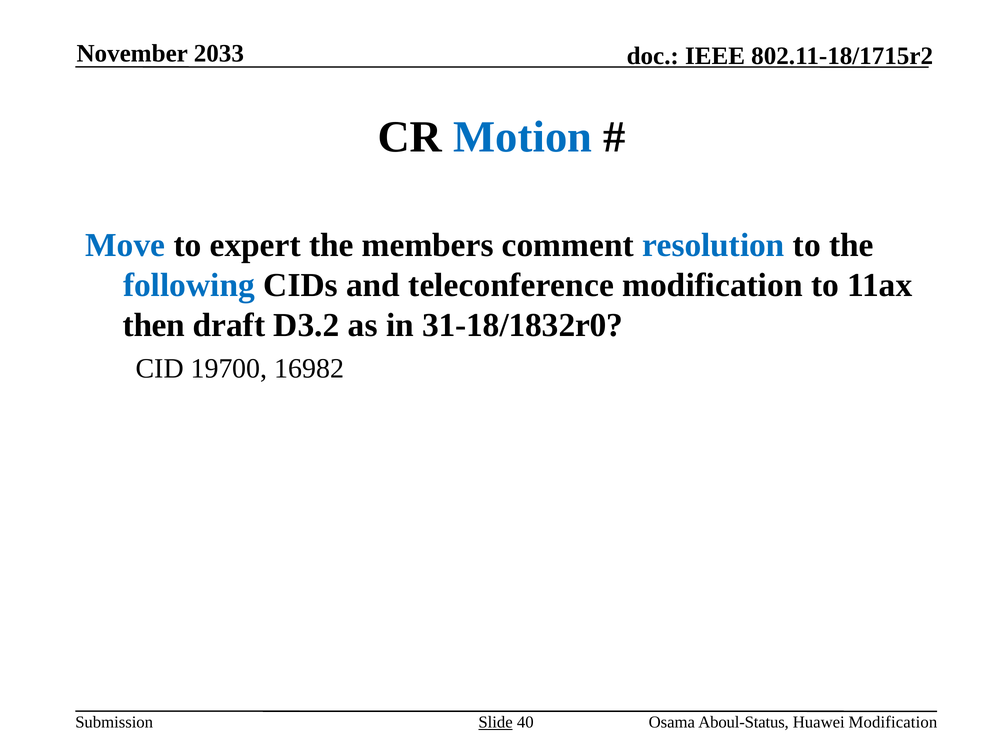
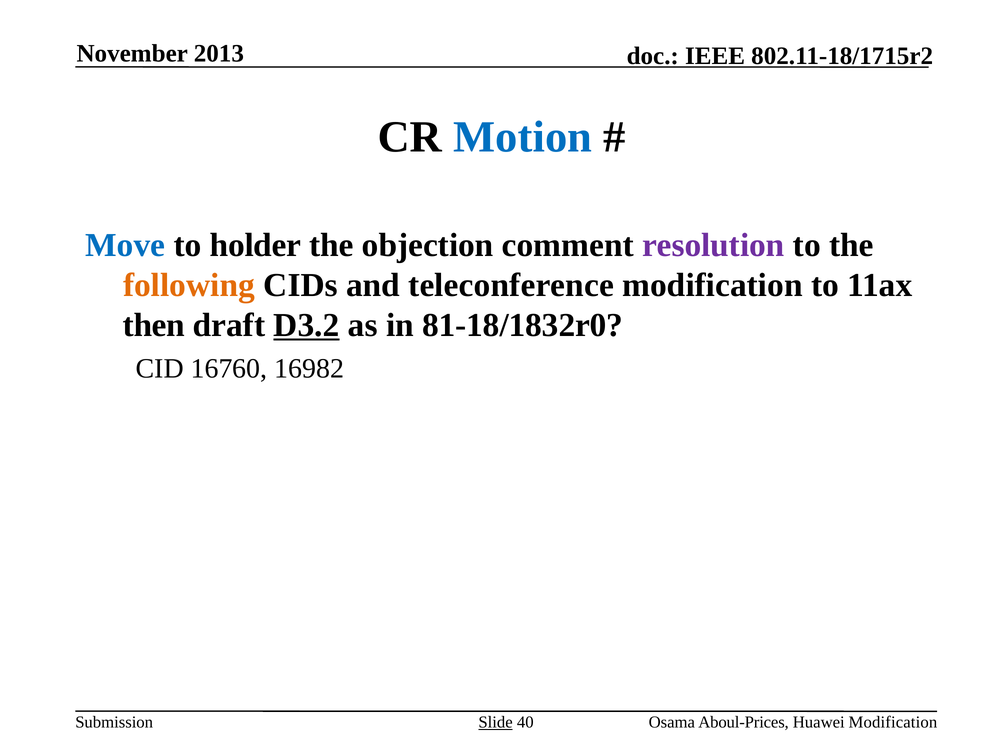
2033: 2033 -> 2013
expert: expert -> holder
members: members -> objection
resolution colour: blue -> purple
following colour: blue -> orange
D3.2 underline: none -> present
31-18/1832r0: 31-18/1832r0 -> 81-18/1832r0
19700: 19700 -> 16760
Aboul-Status: Aboul-Status -> Aboul-Prices
